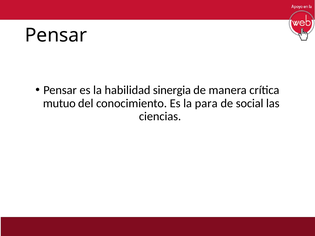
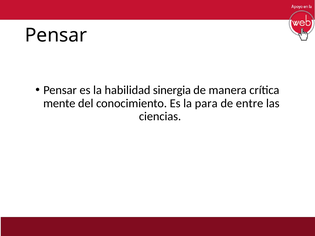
mutuo: mutuo -> mente
social: social -> entre
